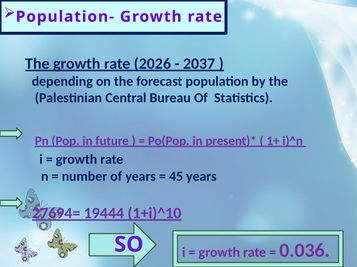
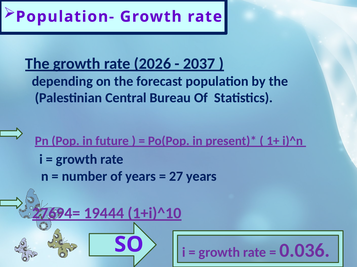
45: 45 -> 27
